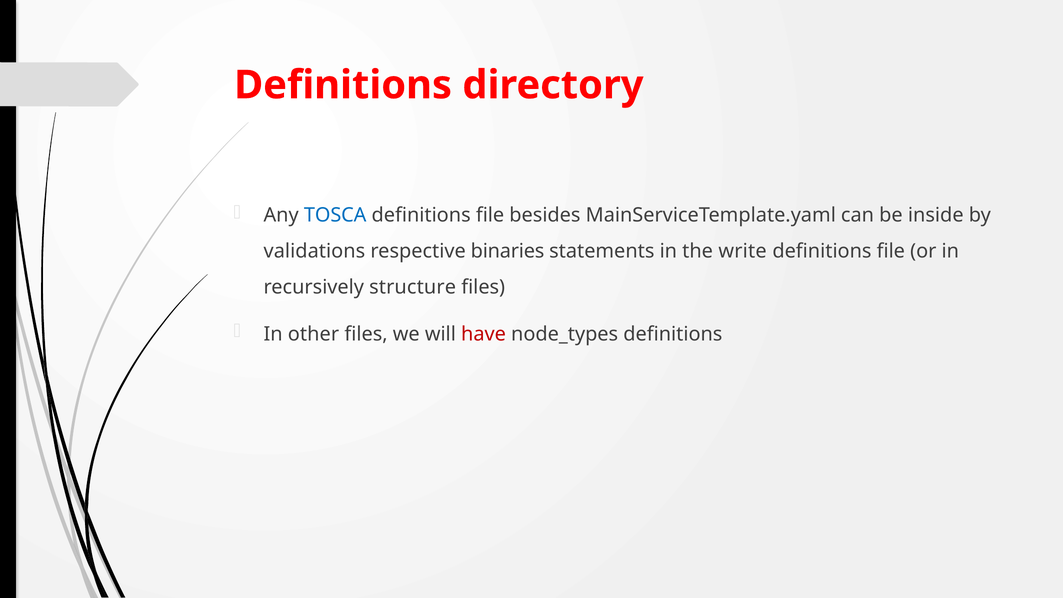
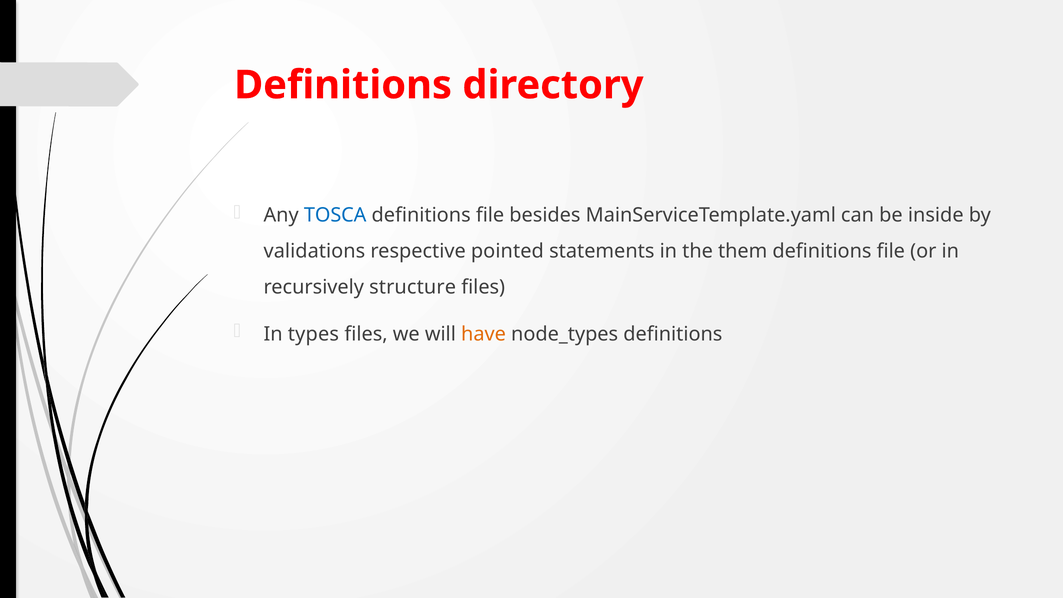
binaries: binaries -> pointed
write: write -> them
other: other -> types
have colour: red -> orange
